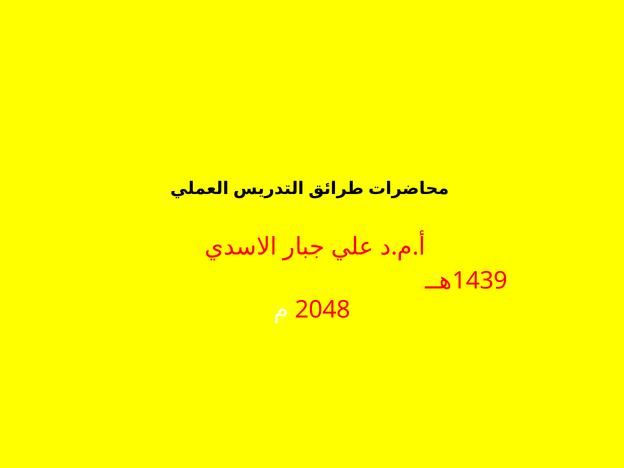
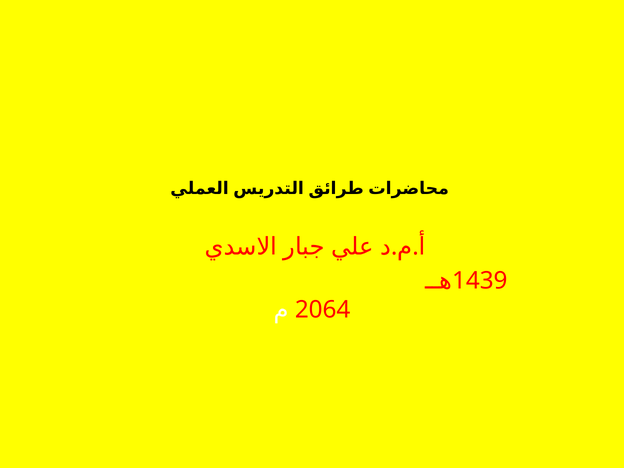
2048: 2048 -> 2064
